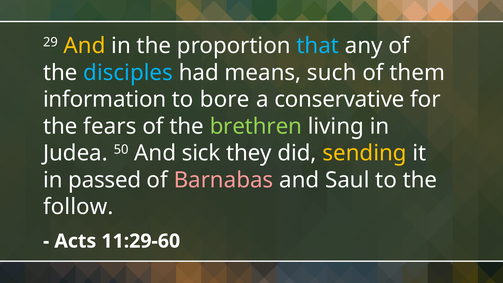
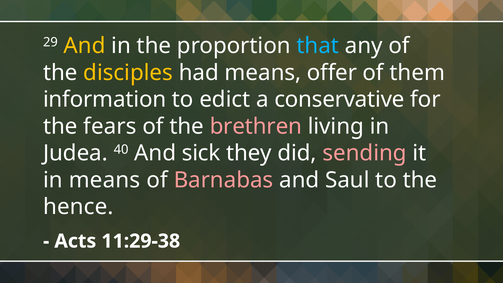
disciples colour: light blue -> yellow
such: such -> offer
bore: bore -> edict
brethren colour: light green -> pink
50: 50 -> 40
sending colour: yellow -> pink
in passed: passed -> means
follow: follow -> hence
11:29-60: 11:29-60 -> 11:29-38
